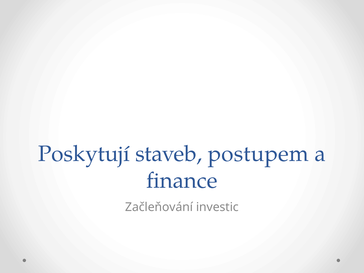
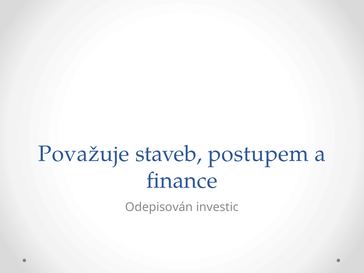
Poskytují: Poskytují -> Považuje
Začleňování: Začleňování -> Odepisován
